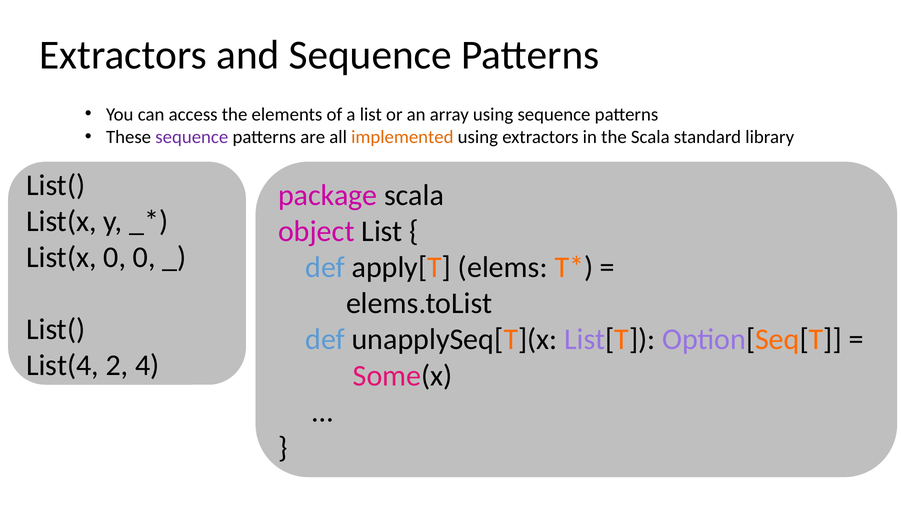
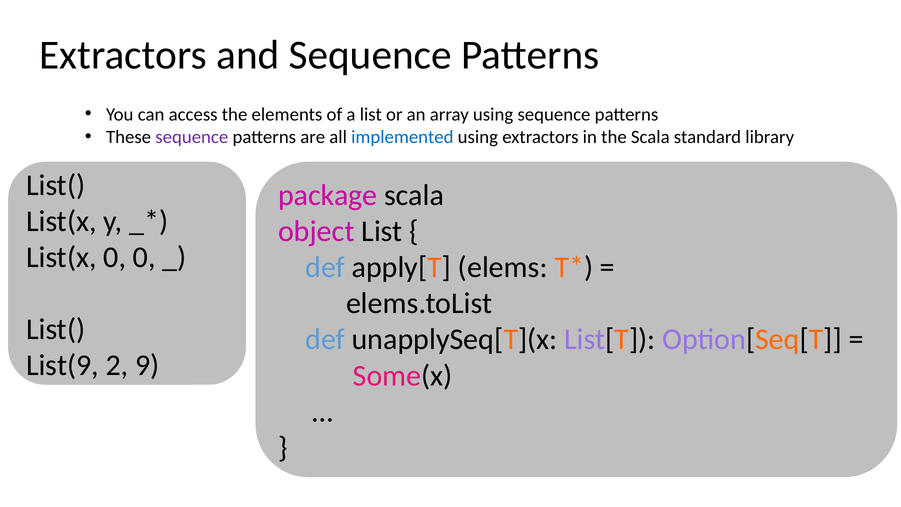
implemented colour: orange -> blue
List(4: List(4 -> List(9
4: 4 -> 9
